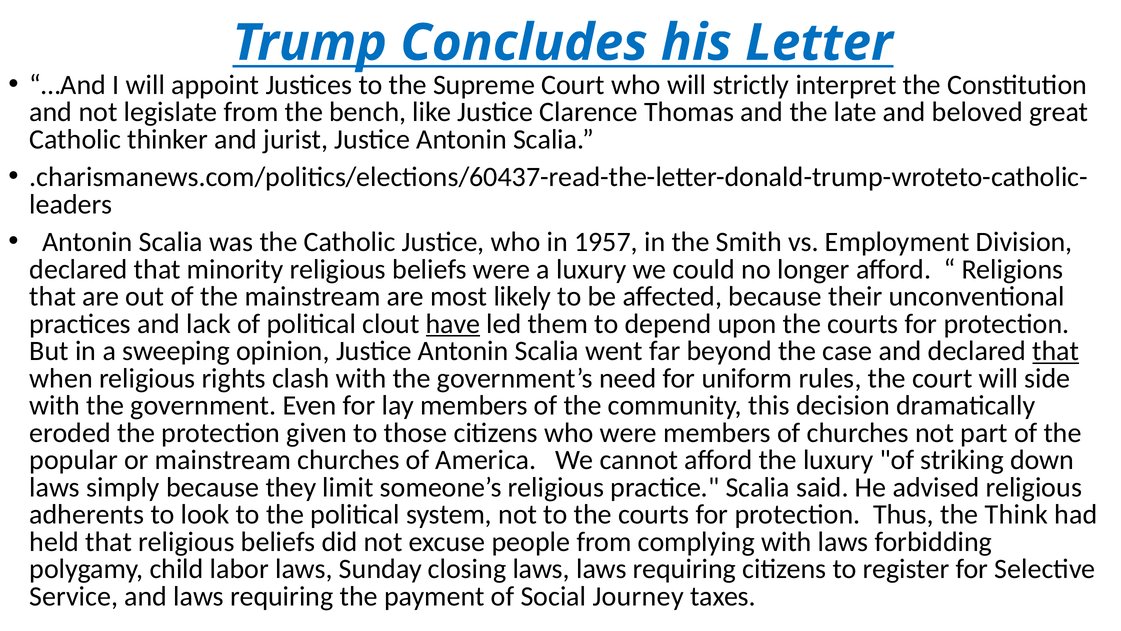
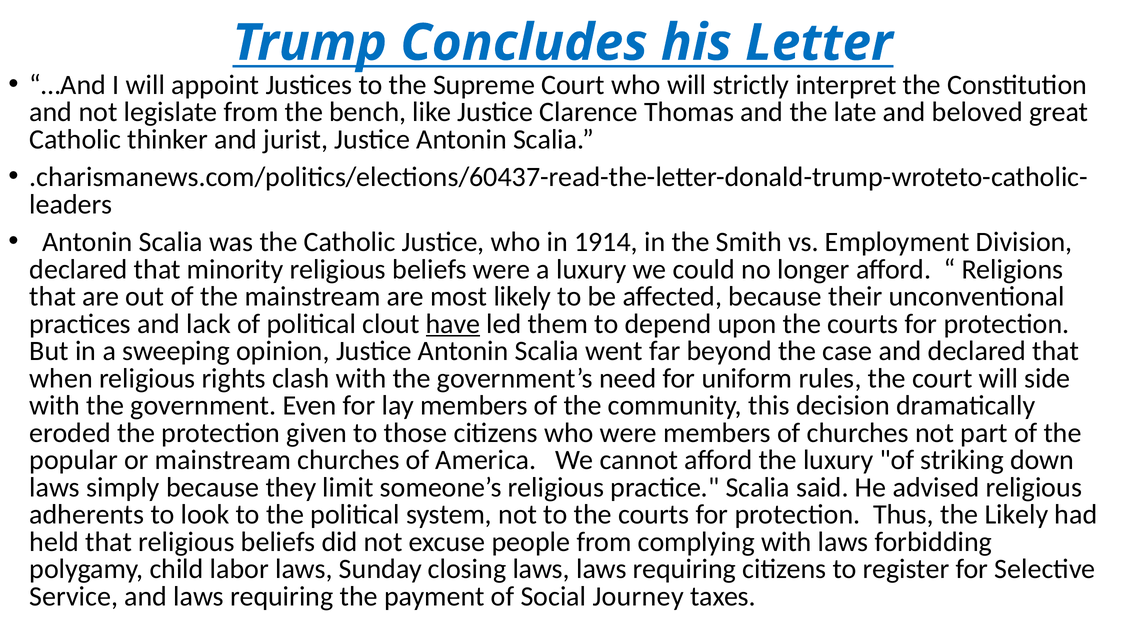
1957: 1957 -> 1914
that at (1056, 351) underline: present -> none
the Think: Think -> Likely
